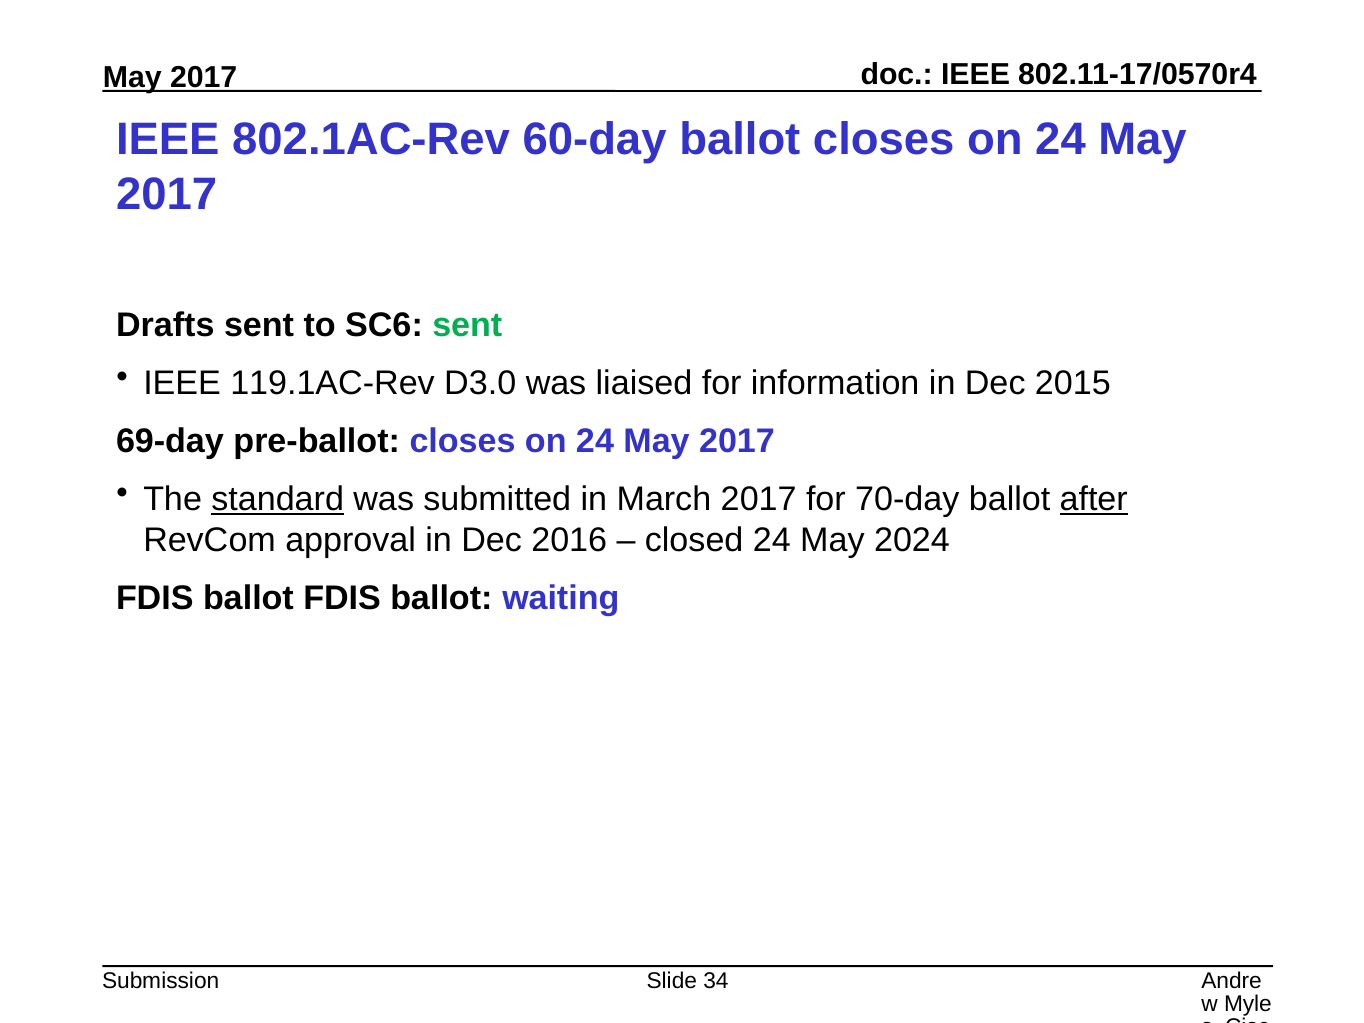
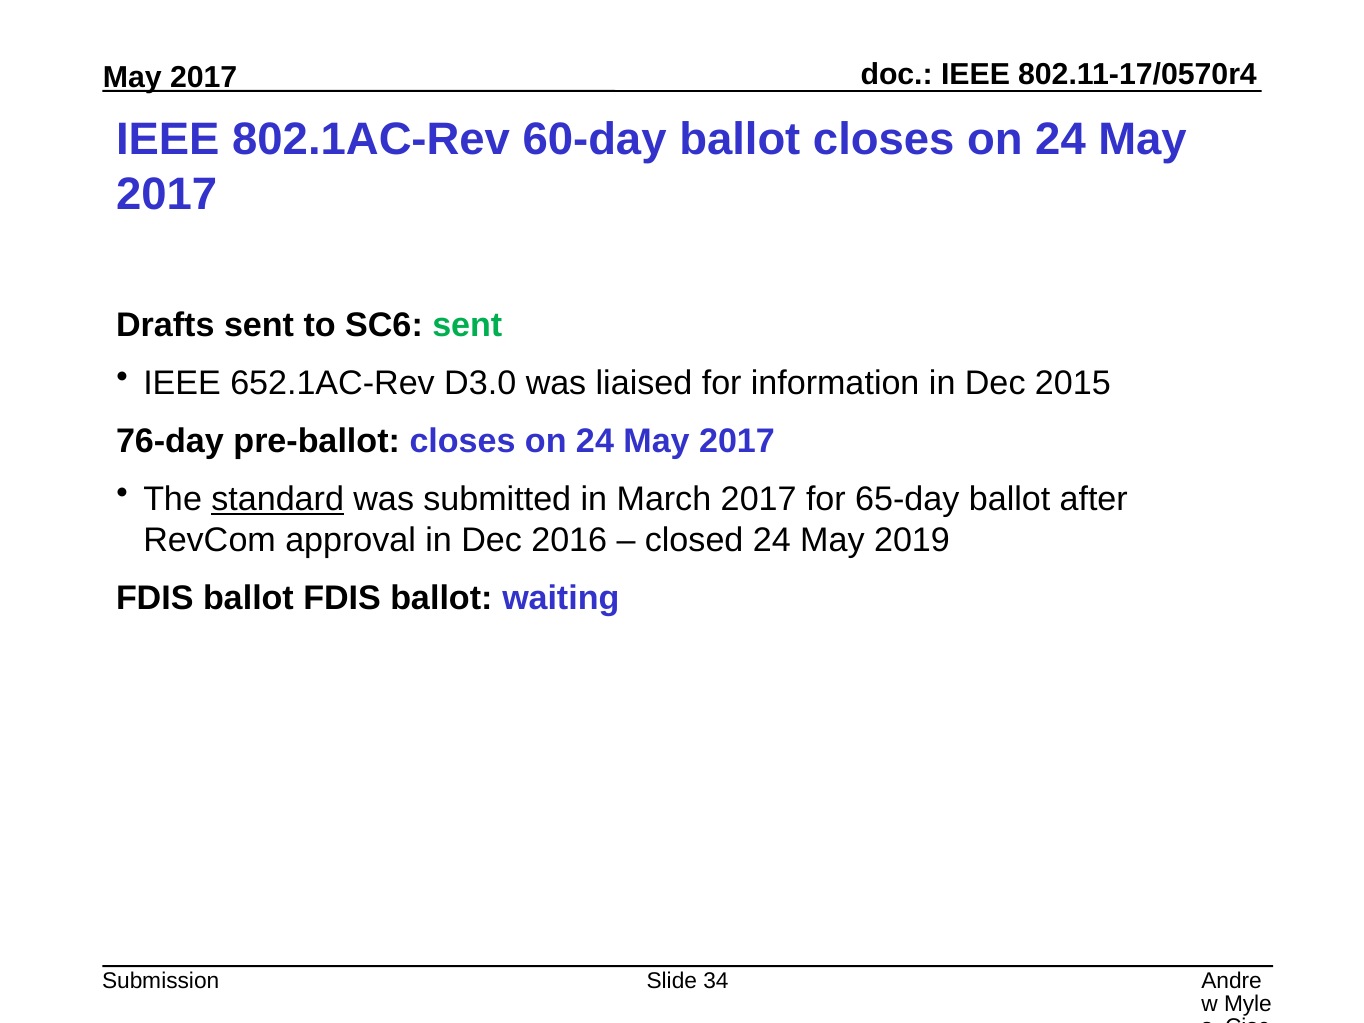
119.1AC-Rev: 119.1AC-Rev -> 652.1AC-Rev
69-day: 69-day -> 76-day
70-day: 70-day -> 65-day
after underline: present -> none
2024: 2024 -> 2019
